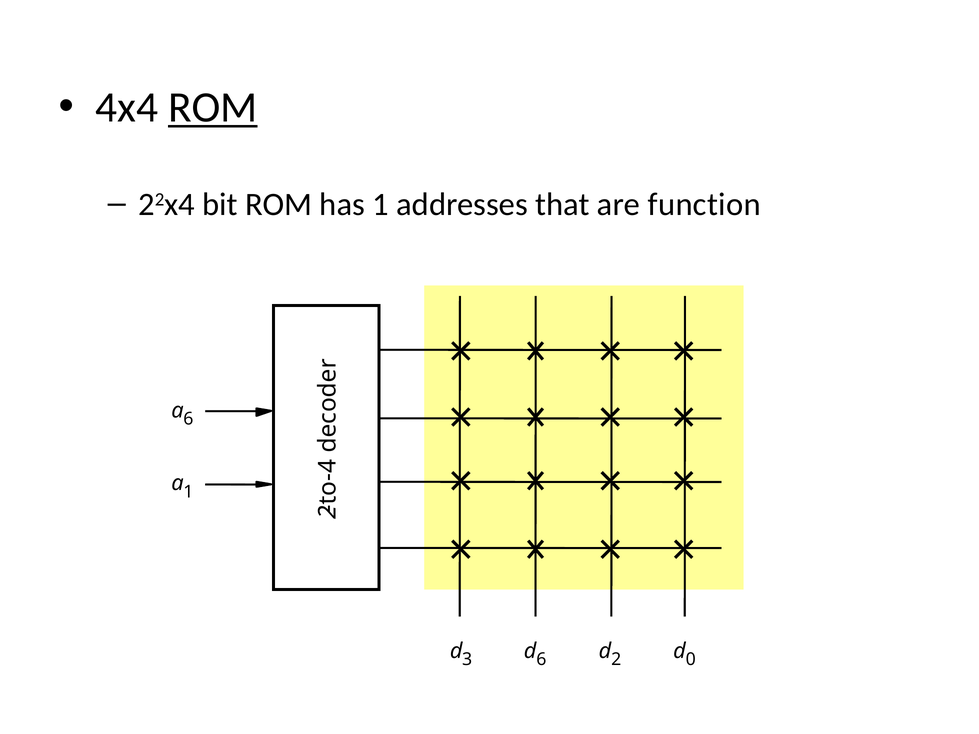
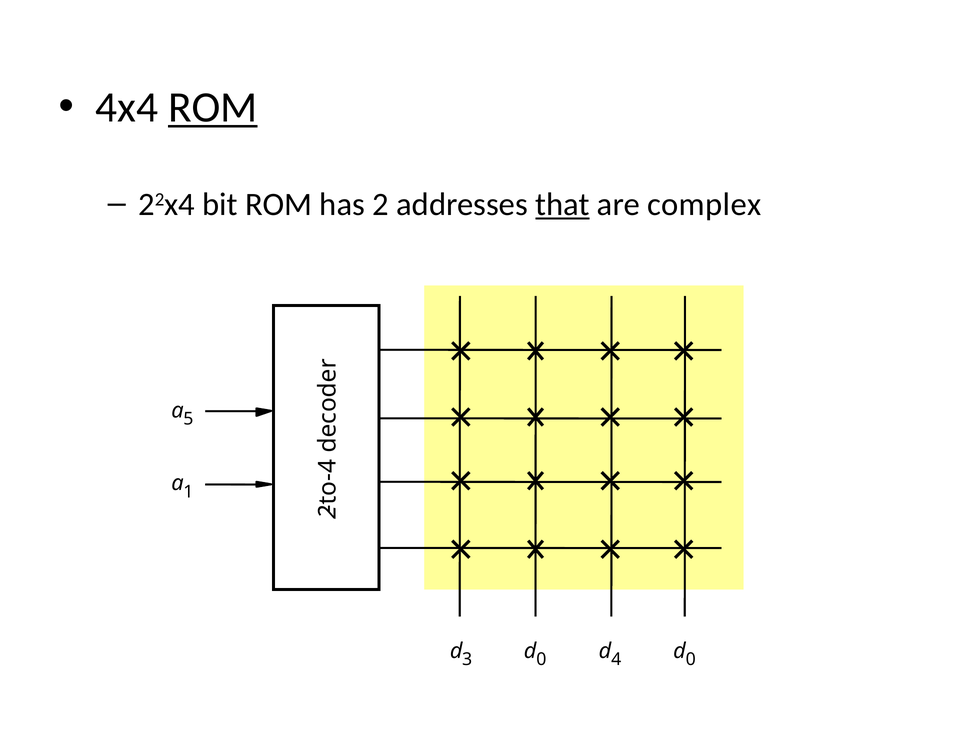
has 1: 1 -> 2
that underline: none -> present
function: function -> complex
a 6: 6 -> 5
3 d 6: 6 -> 0
d 2: 2 -> 4
